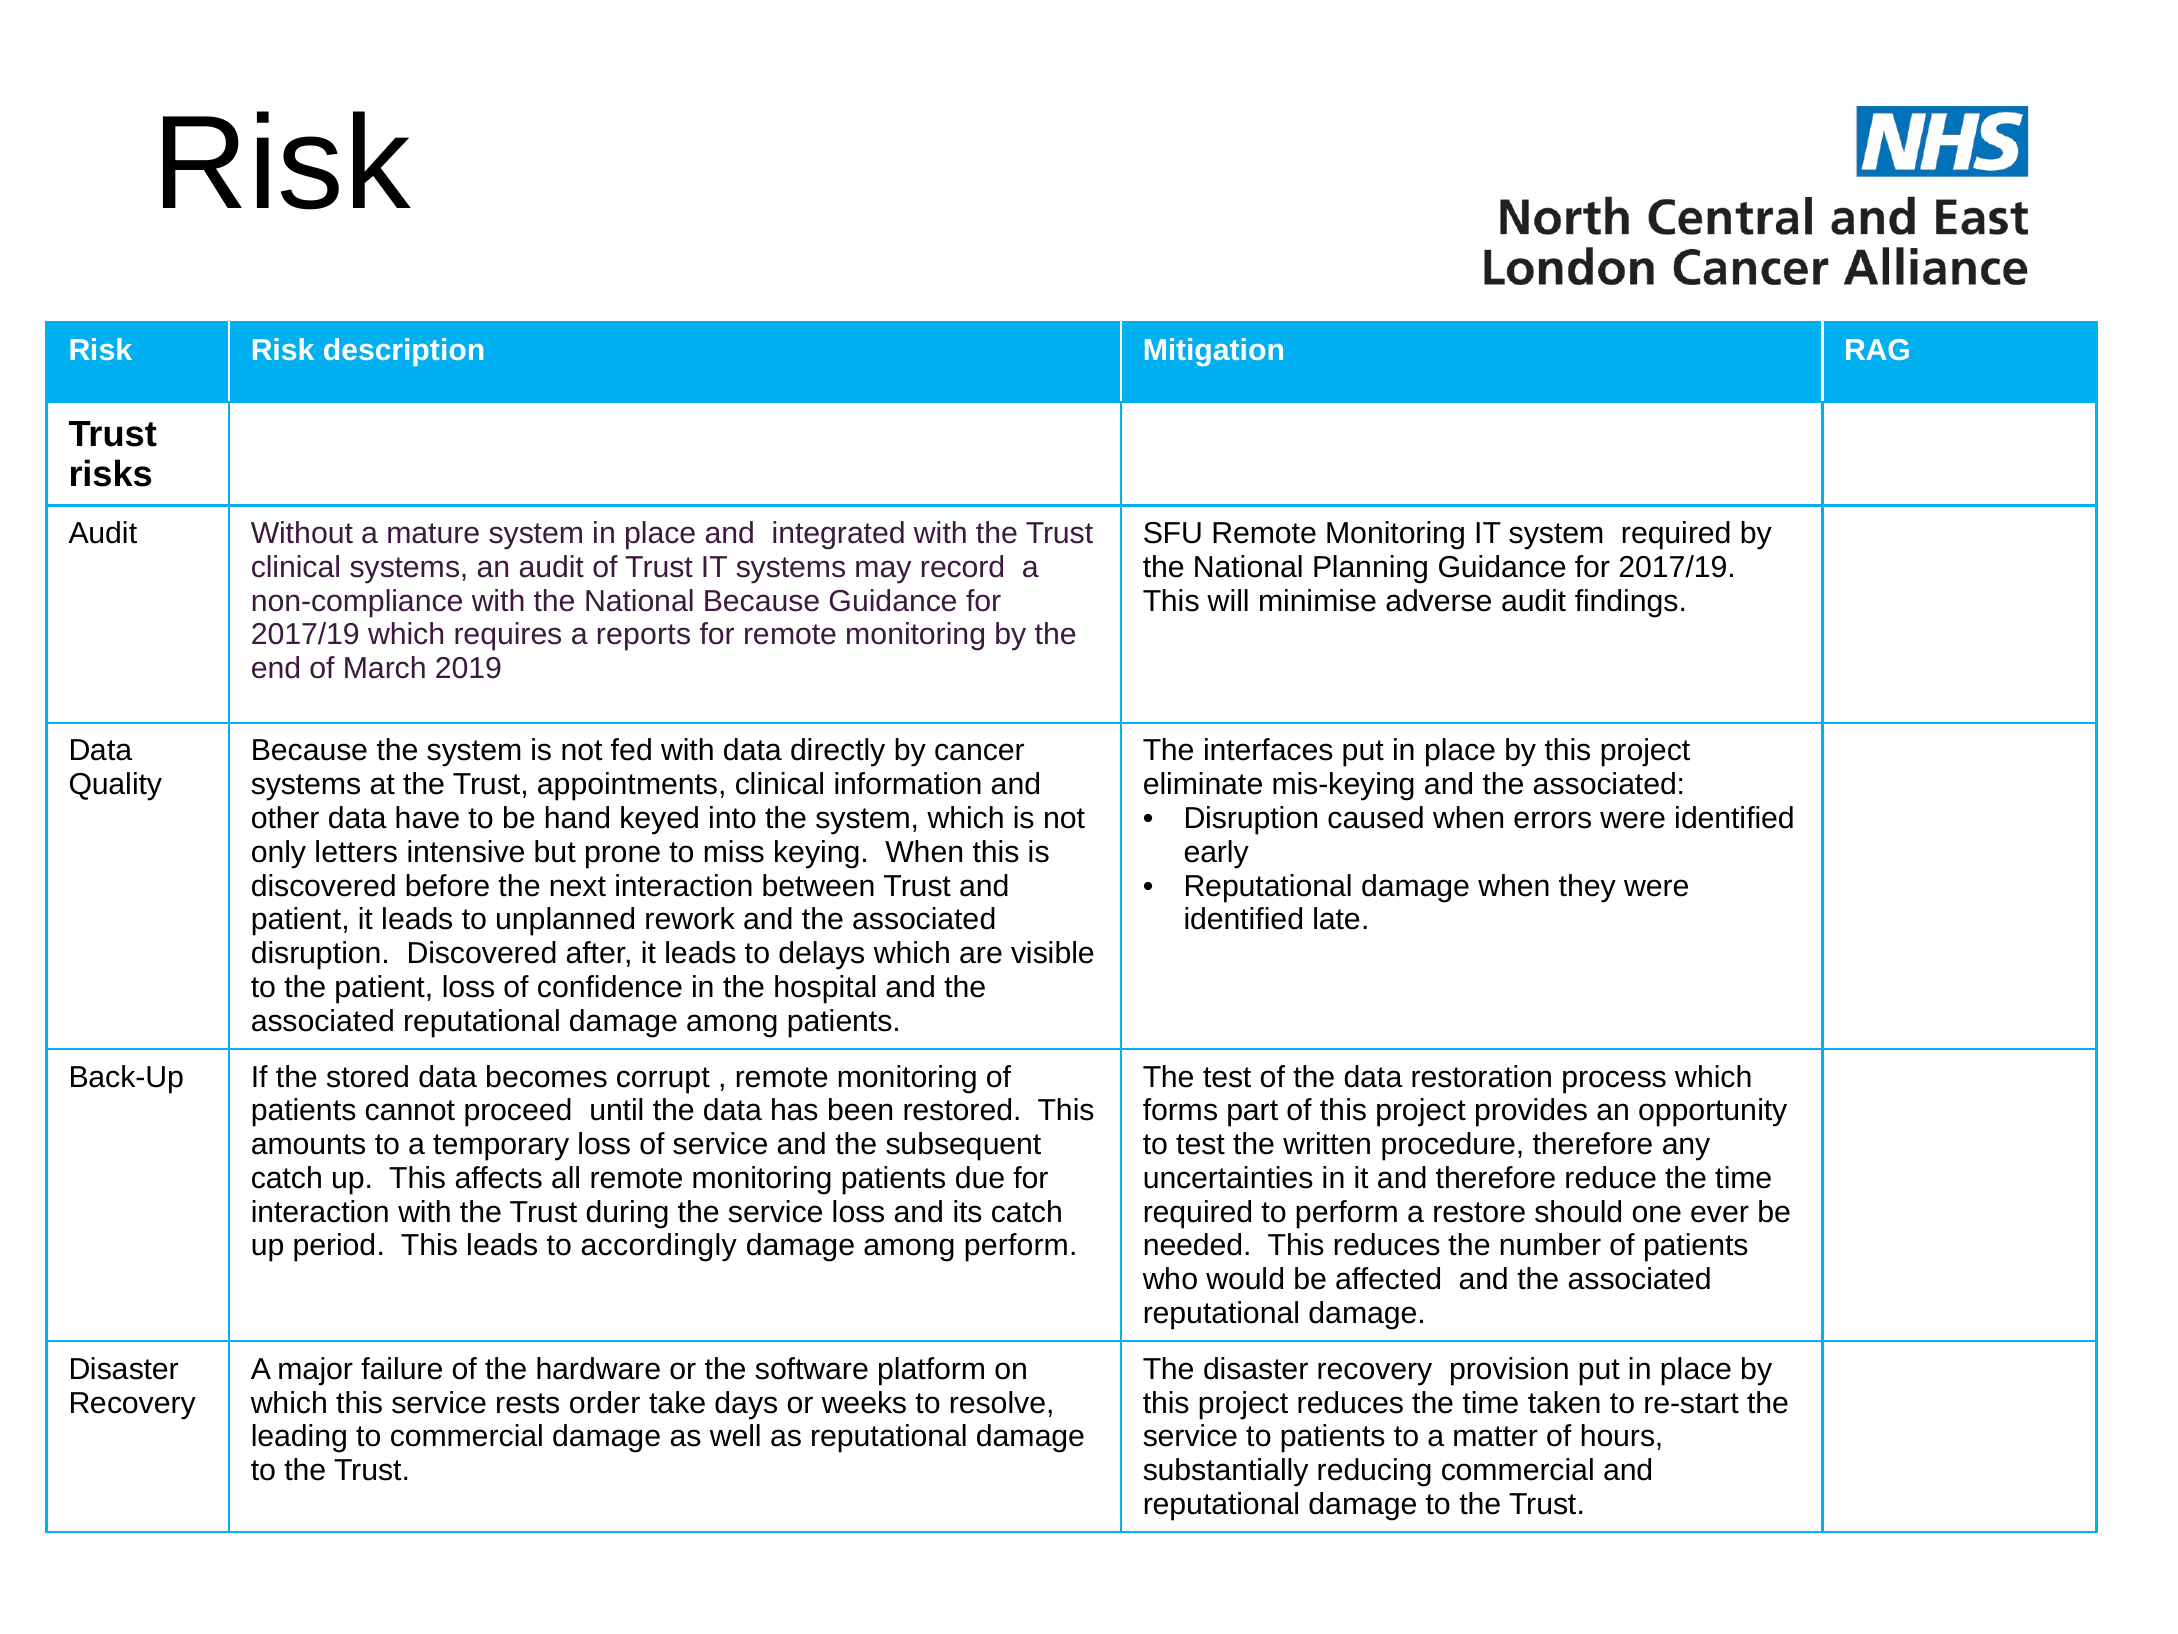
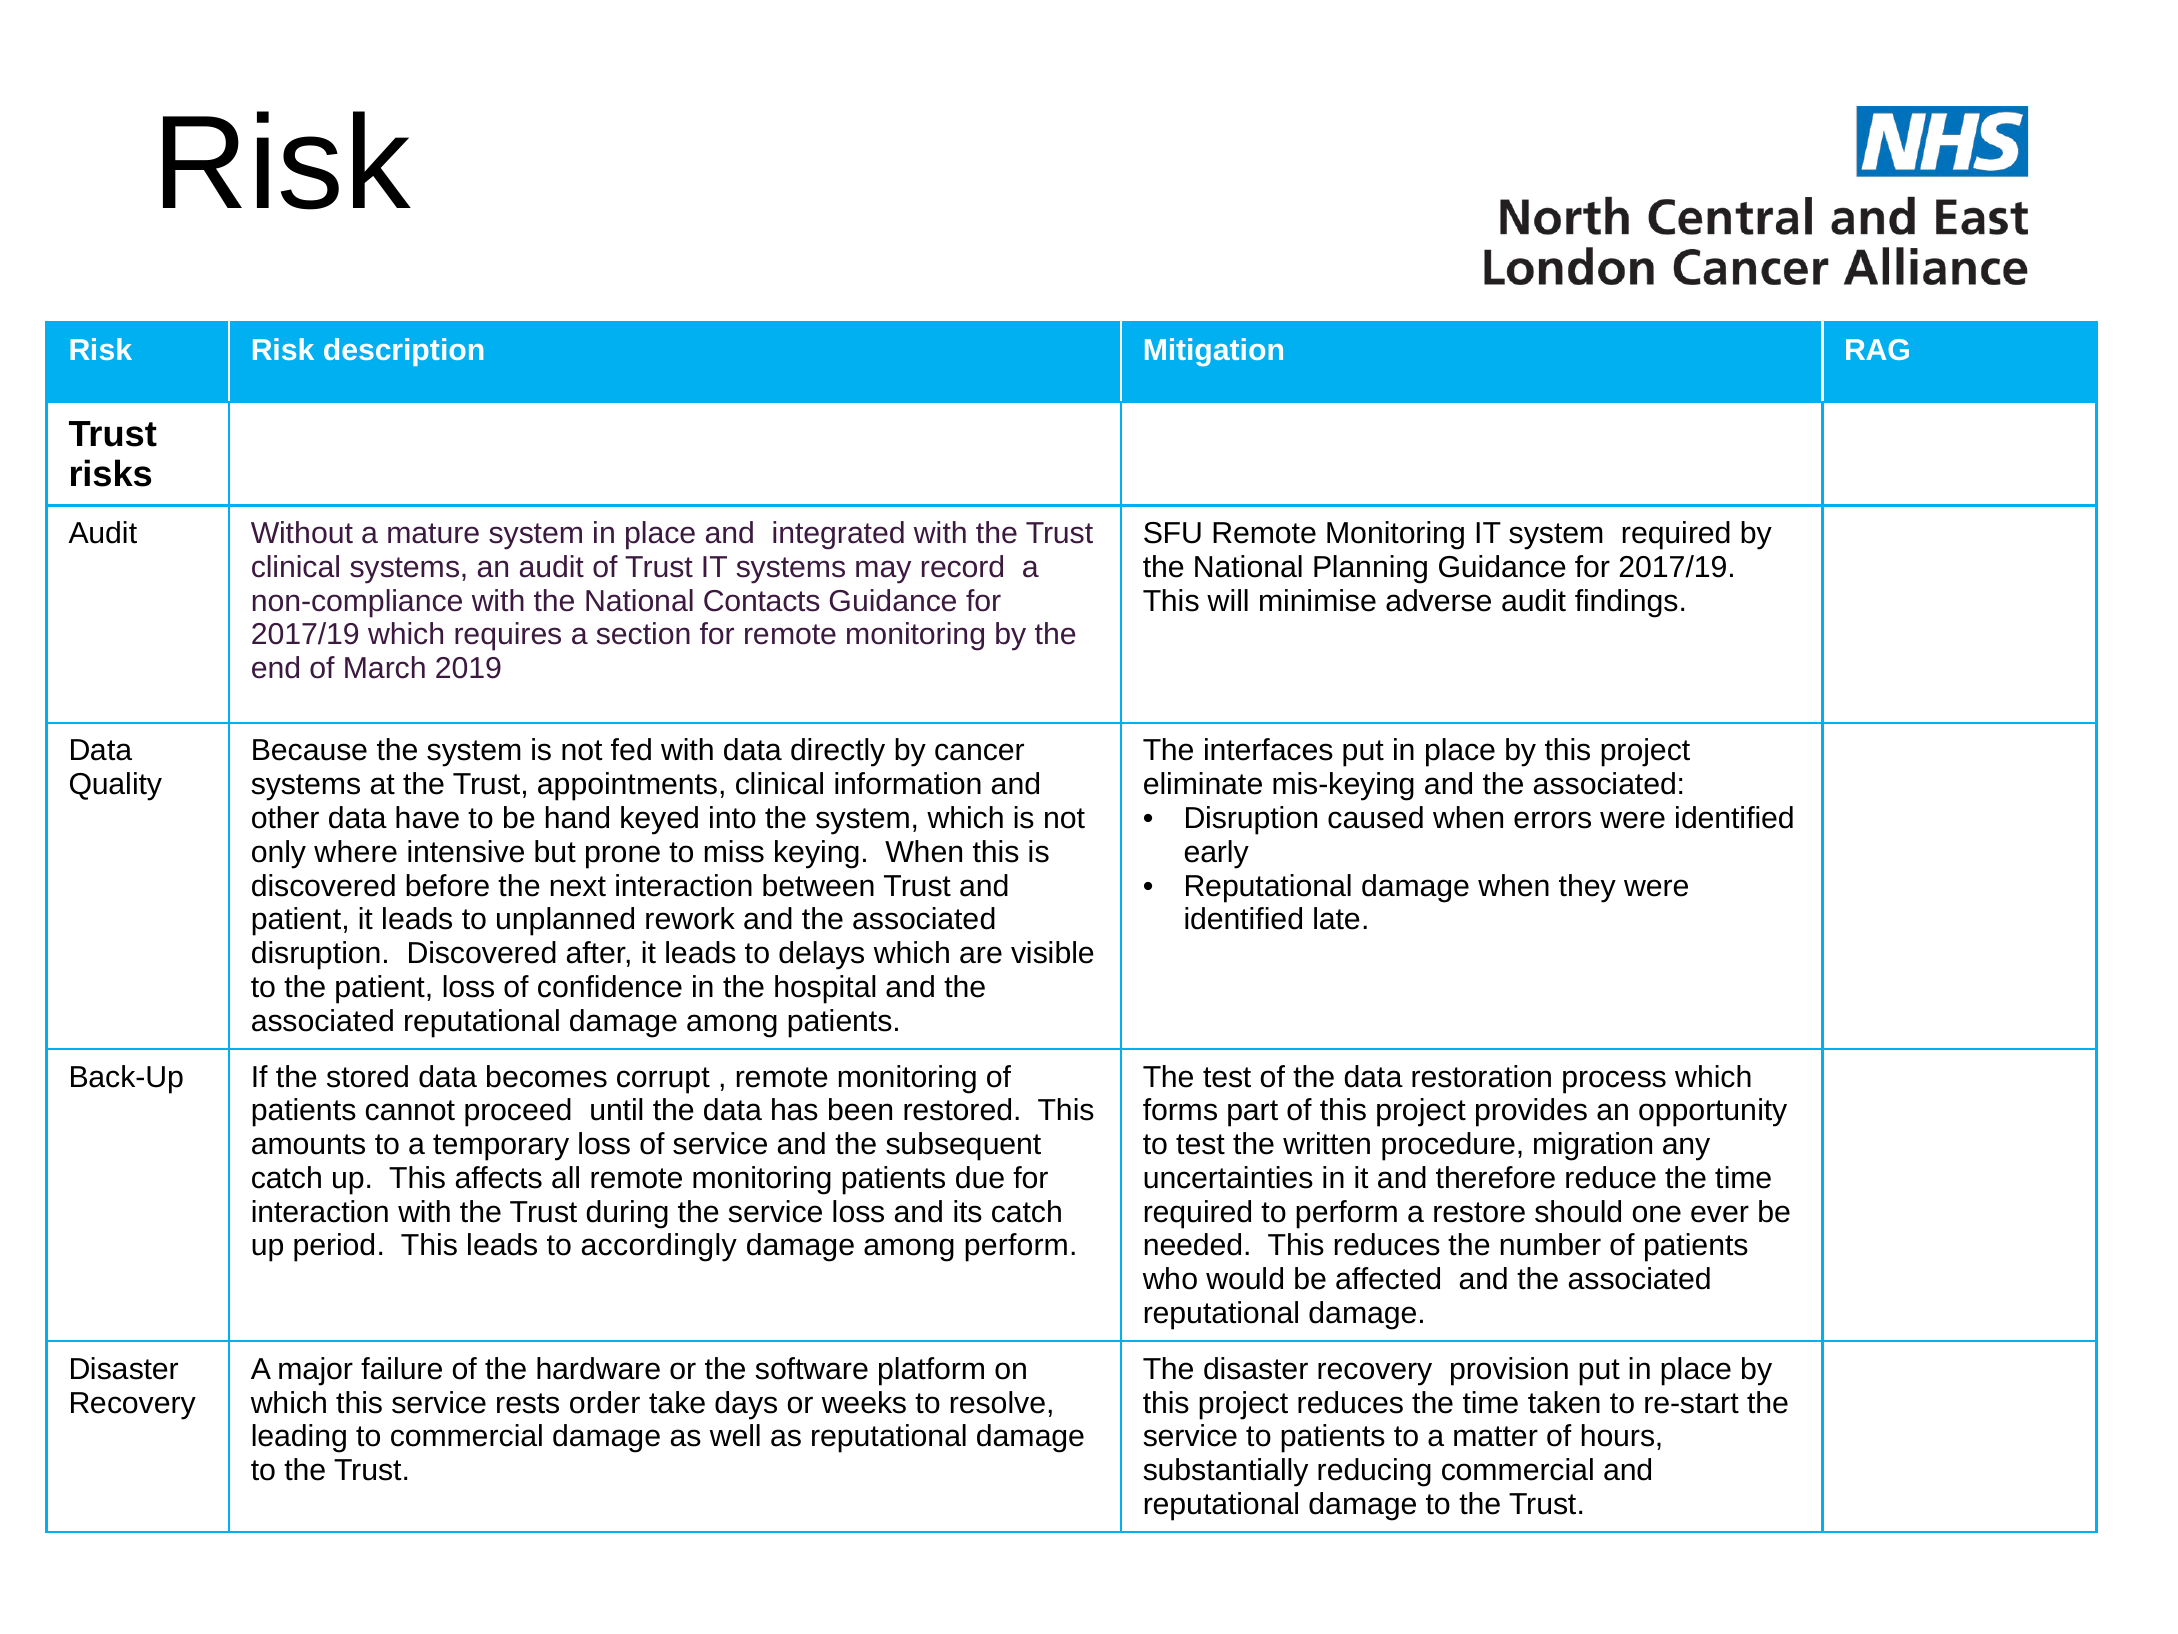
National Because: Because -> Contacts
reports: reports -> section
letters: letters -> where
procedure therefore: therefore -> migration
